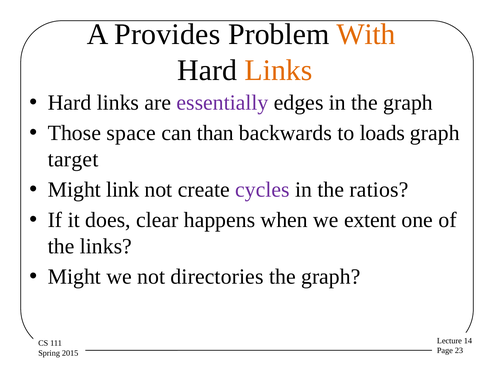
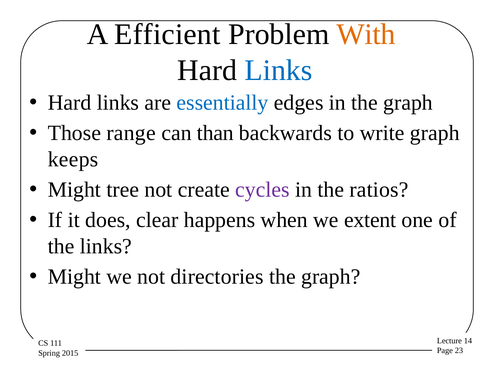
Provides: Provides -> Efficient
Links at (279, 70) colour: orange -> blue
essentially colour: purple -> blue
space: space -> range
loads: loads -> write
target: target -> keeps
link: link -> tree
